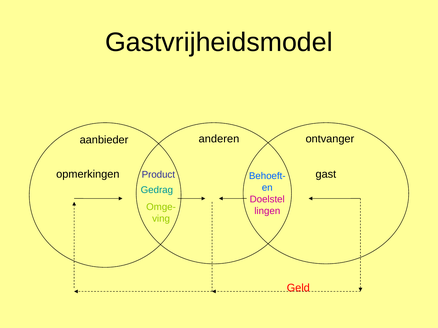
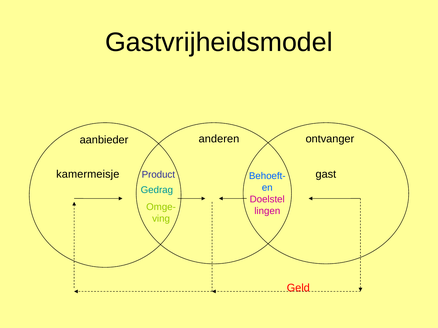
opmerkingen: opmerkingen -> kamermeisje
